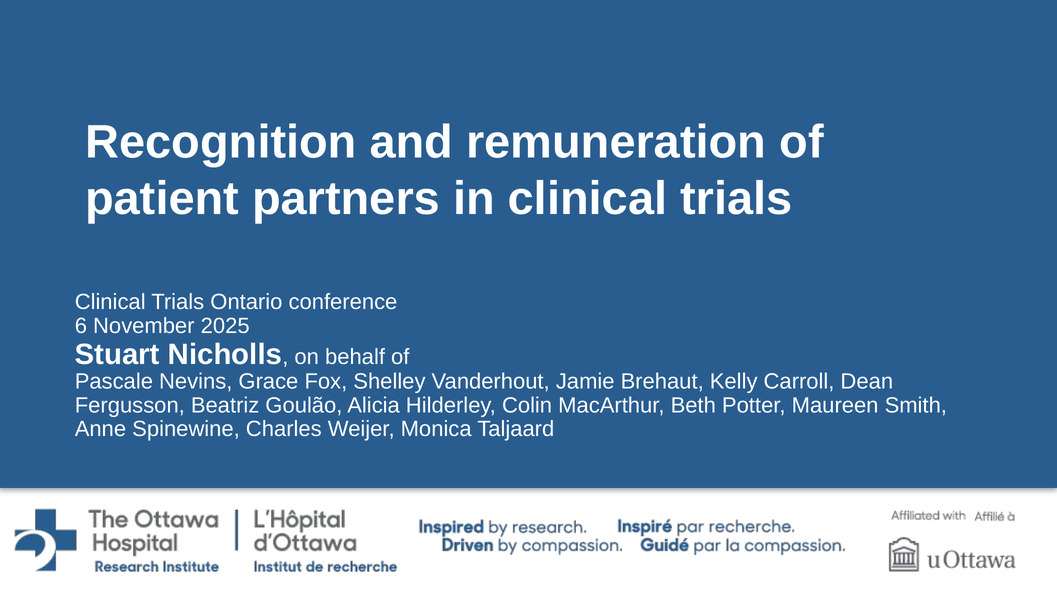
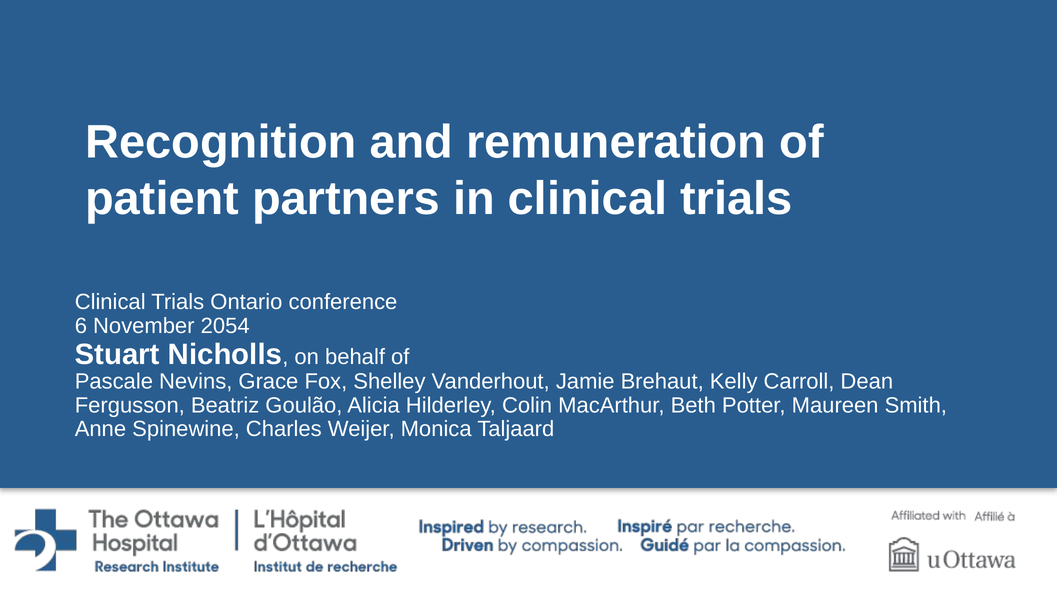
2025: 2025 -> 2054
